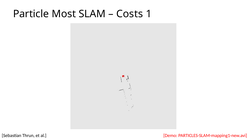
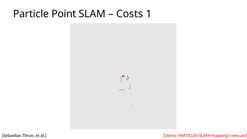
Most: Most -> Point
